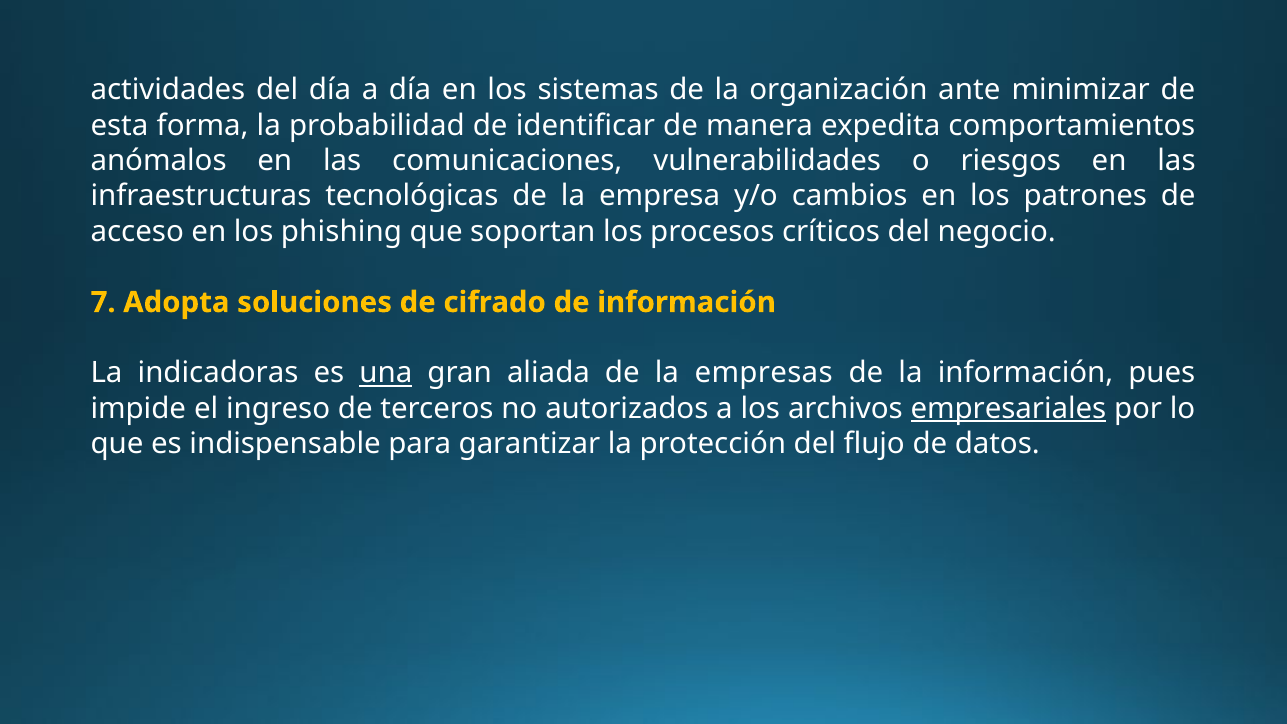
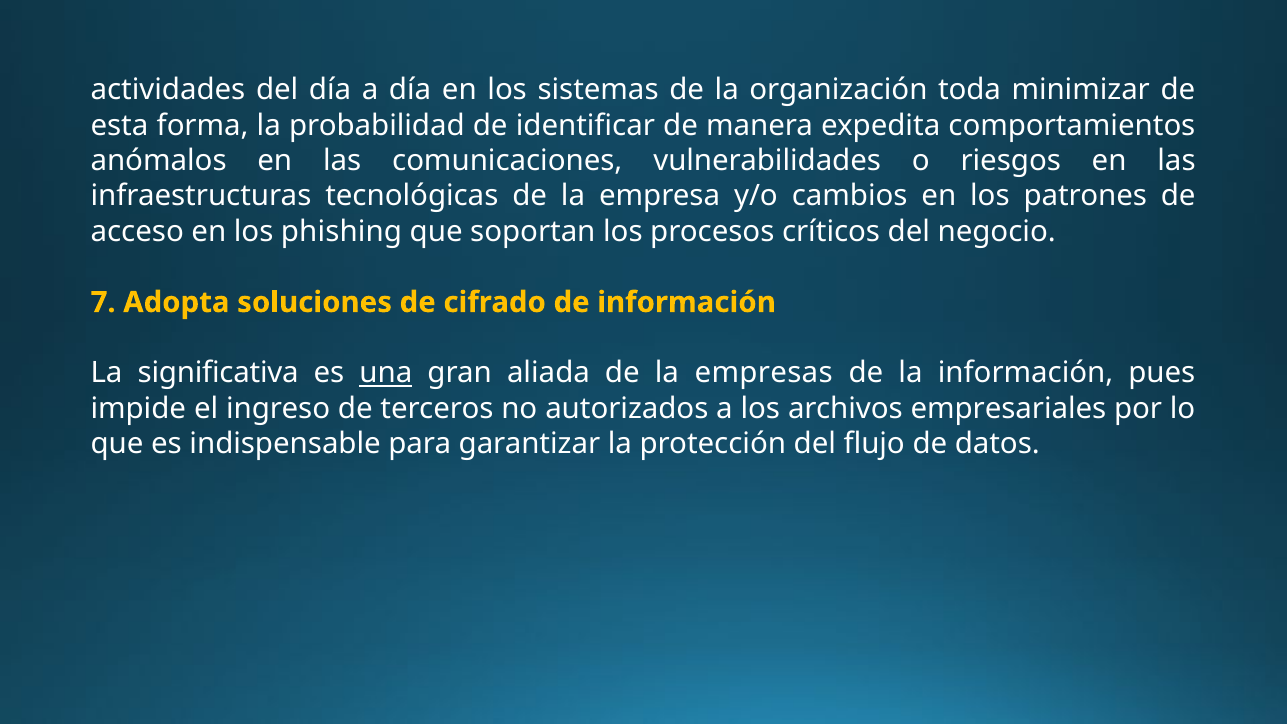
ante: ante -> toda
indicadoras: indicadoras -> significativa
empresariales underline: present -> none
